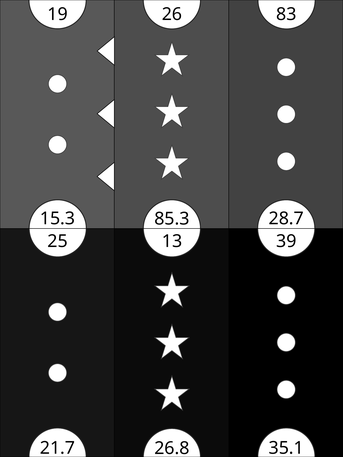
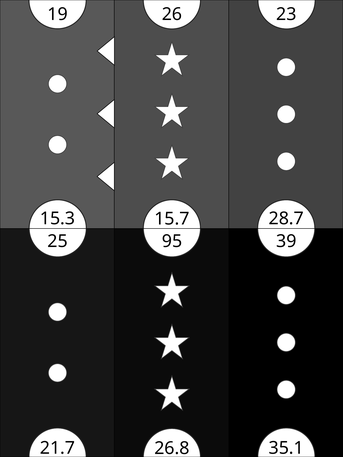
83: 83 -> 23
85.3: 85.3 -> 15.7
13: 13 -> 95
